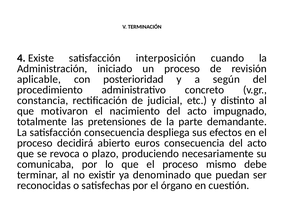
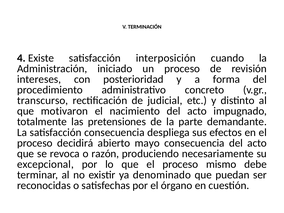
aplicable: aplicable -> intereses
según: según -> forma
constancia: constancia -> transcurso
euros: euros -> mayo
plazo: plazo -> razón
comunicaba: comunicaba -> excepcional
